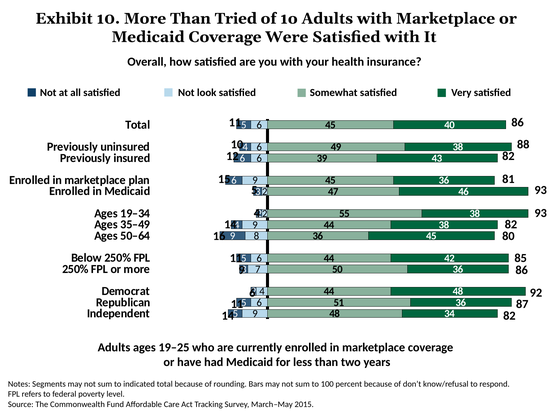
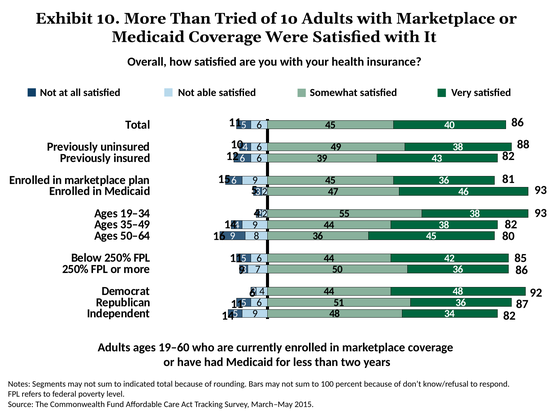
look: look -> able
19–25: 19–25 -> 19–60
